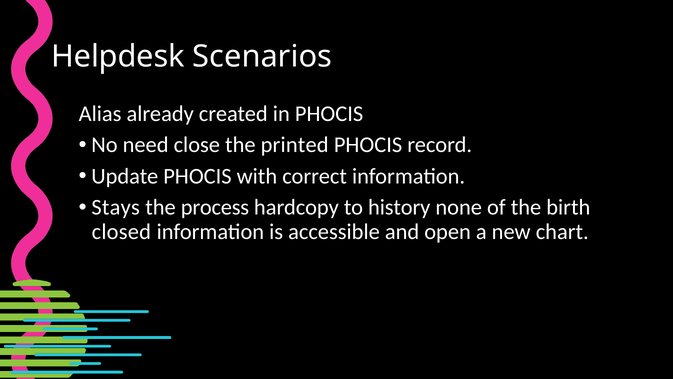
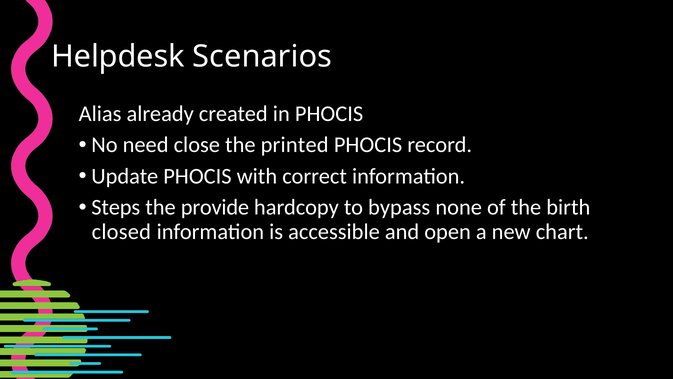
Stays: Stays -> Steps
process: process -> provide
history: history -> bypass
